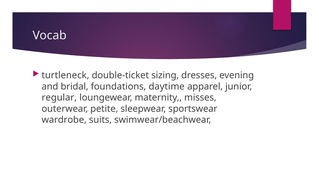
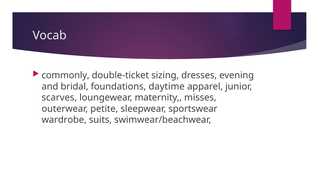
turtleneck: turtleneck -> commonly
regular: regular -> scarves
